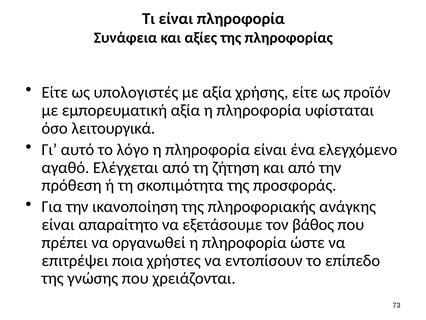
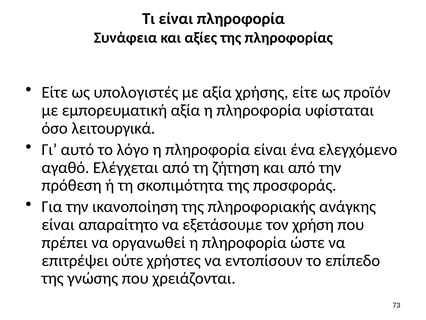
βάθος: βάθος -> χρήση
ποια: ποια -> ούτε
